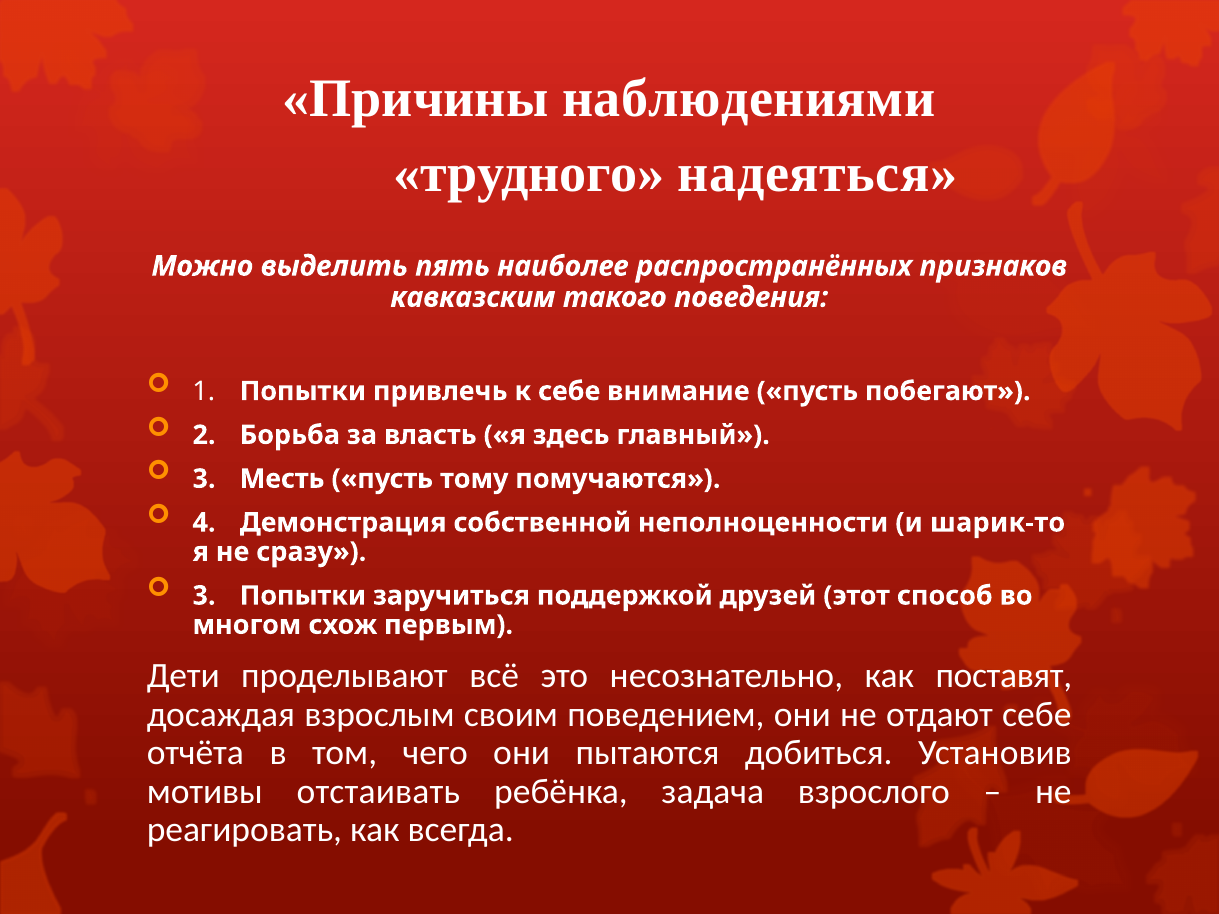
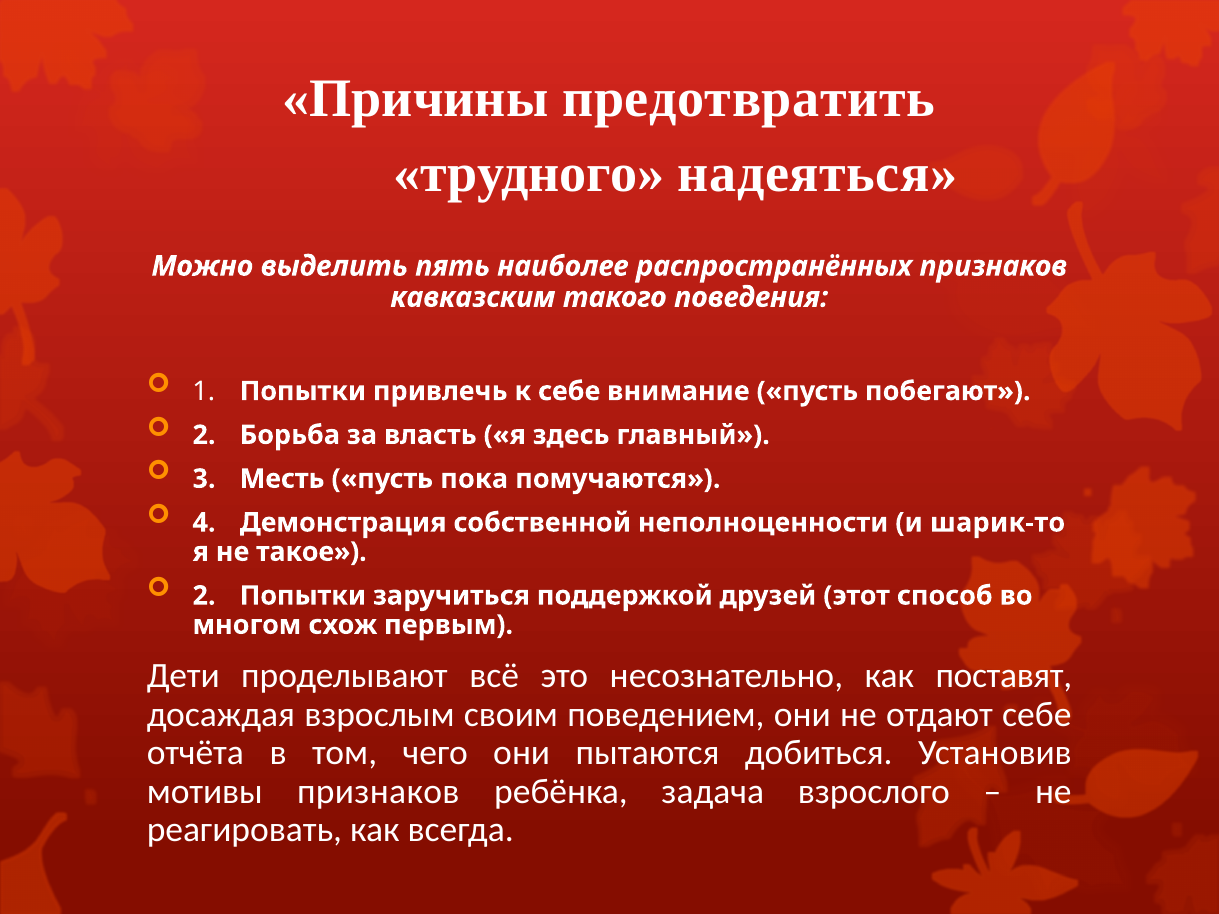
наблюдениями: наблюдениями -> предотвратить
тому: тому -> пока
сразу: сразу -> такое
3 at (204, 596): 3 -> 2
мотивы отстаивать: отстаивать -> признаков
